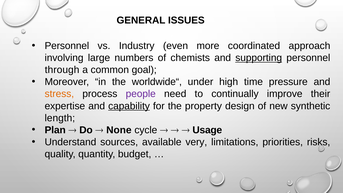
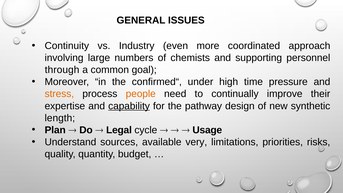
Personnel at (67, 46): Personnel -> Continuity
supporting underline: present -> none
worldwide“: worldwide“ -> confirmed“
people colour: purple -> orange
property: property -> pathway
None: None -> Legal
